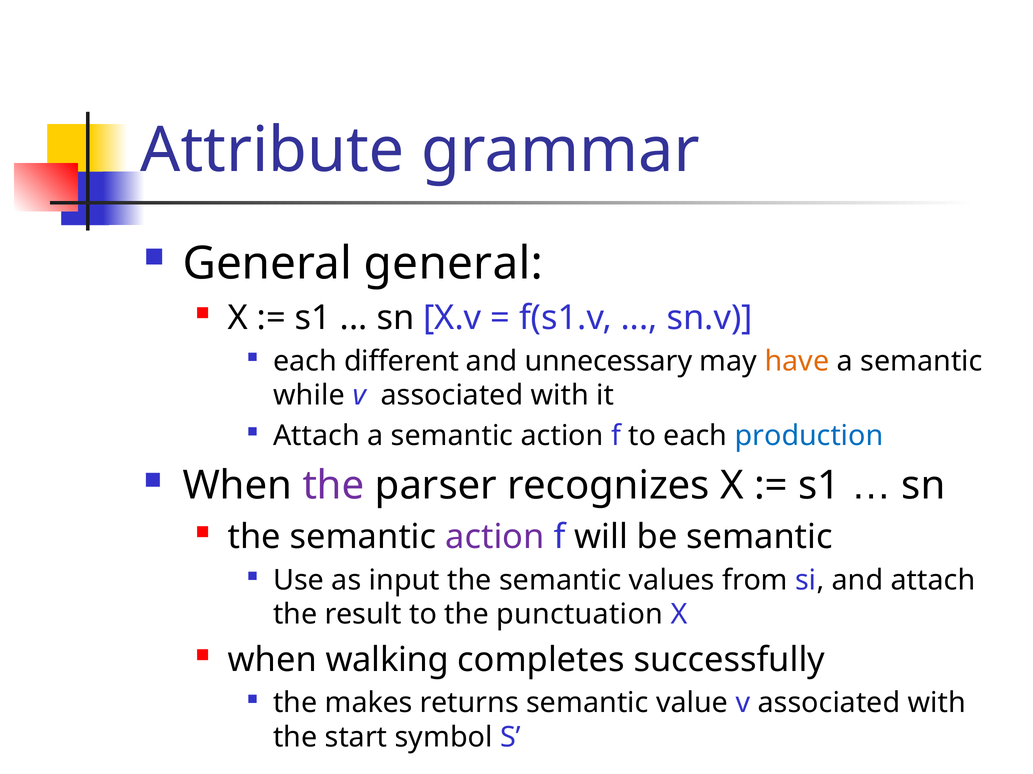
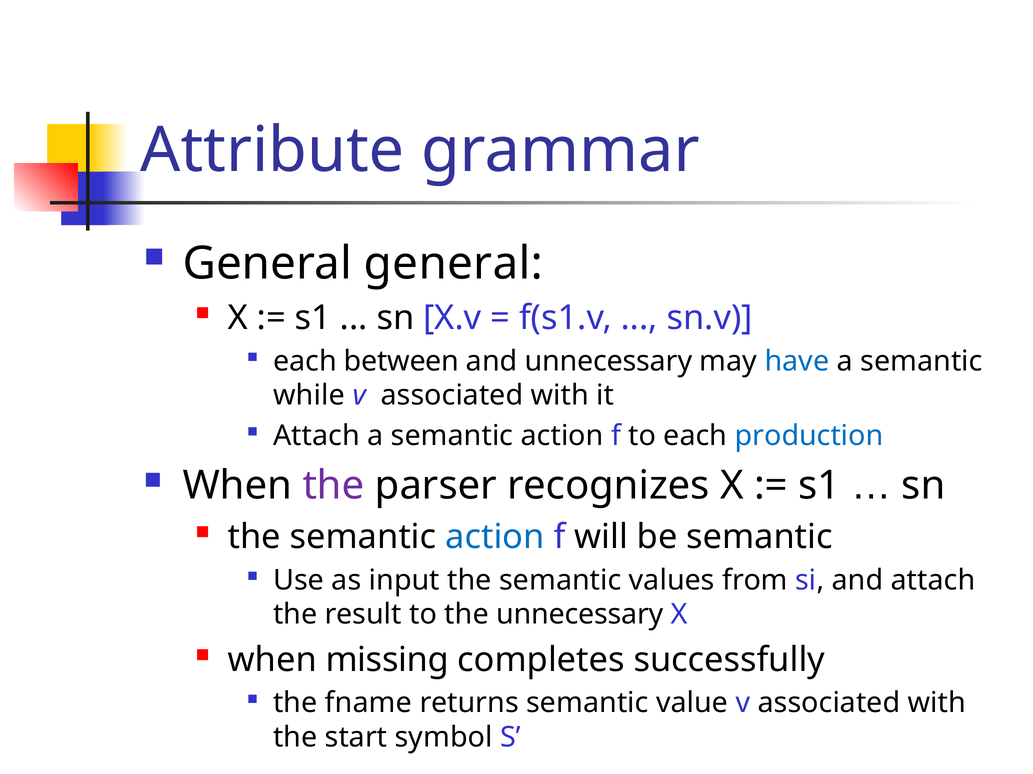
different: different -> between
have colour: orange -> blue
action at (495, 537) colour: purple -> blue
the punctuation: punctuation -> unnecessary
walking: walking -> missing
makes: makes -> fname
